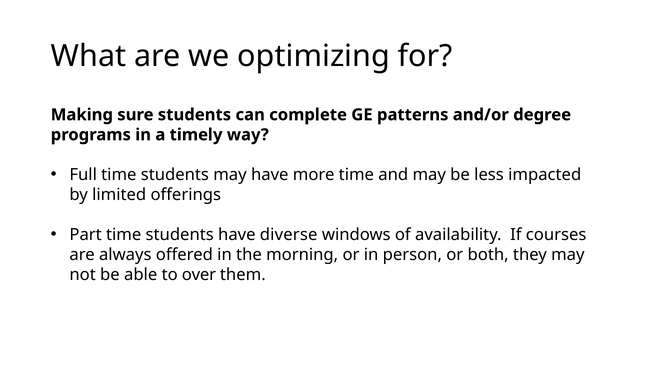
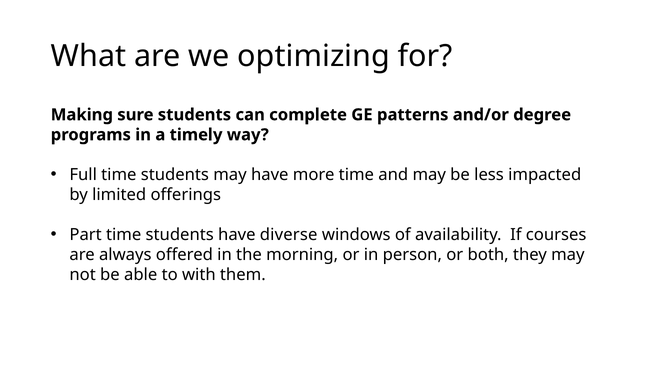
over: over -> with
